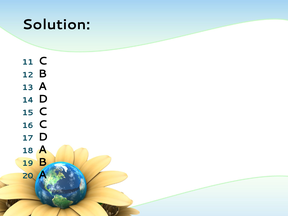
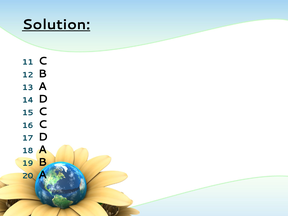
Solution underline: none -> present
